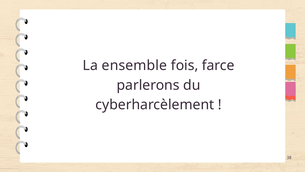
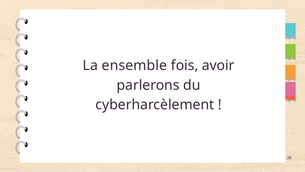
farce: farce -> avoir
